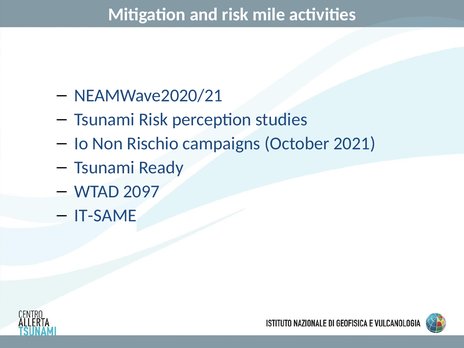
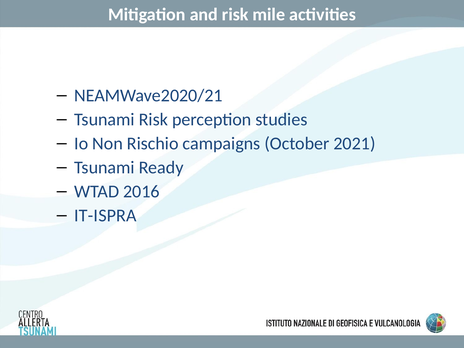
2097: 2097 -> 2016
IT-SAME: IT-SAME -> IT-ISPRA
